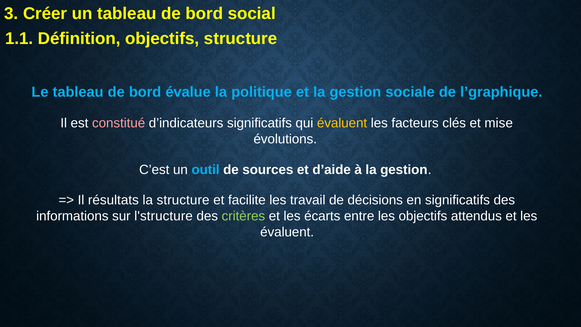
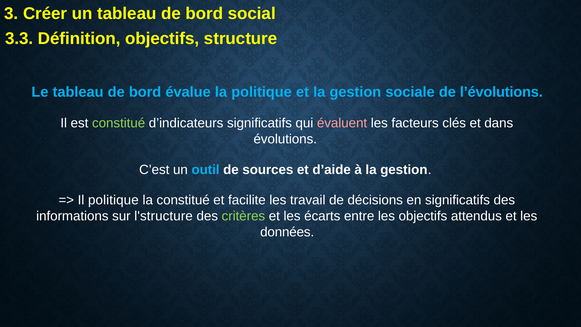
1.1: 1.1 -> 3.3
l’graphique: l’graphique -> l’évolutions
constitué at (119, 123) colour: pink -> light green
évaluent at (342, 123) colour: yellow -> pink
mise: mise -> dans
Il résultats: résultats -> politique
la structure: structure -> constitué
évaluent at (287, 232): évaluent -> données
